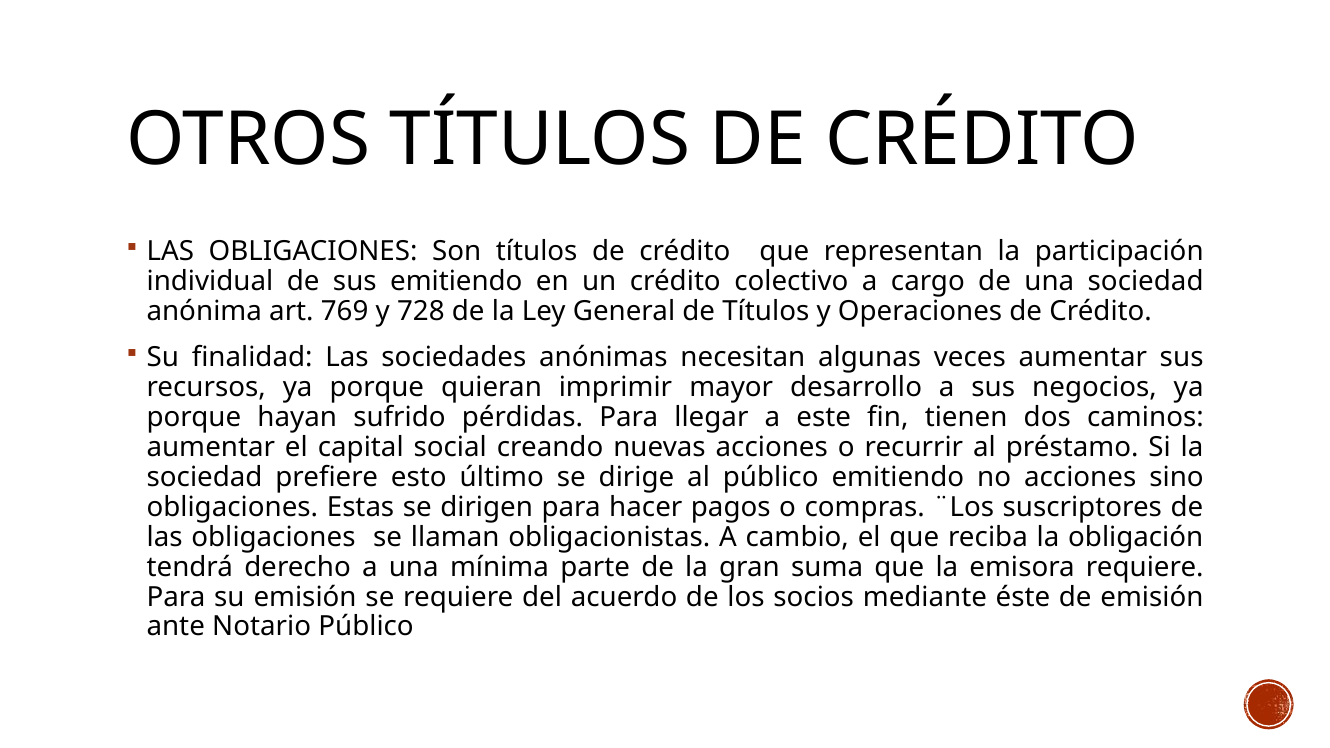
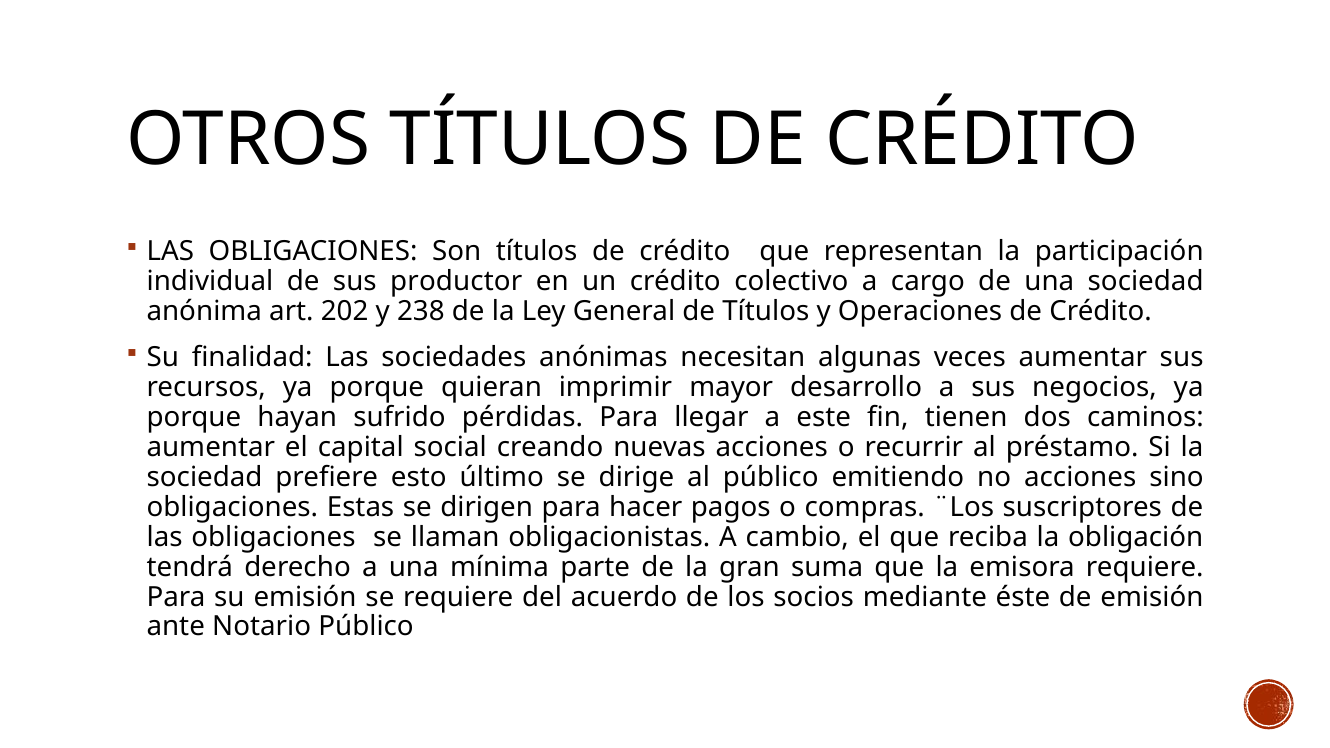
sus emitiendo: emitiendo -> productor
769: 769 -> 202
728: 728 -> 238
